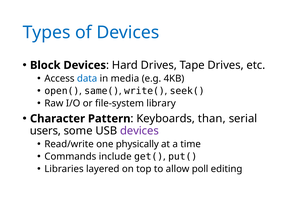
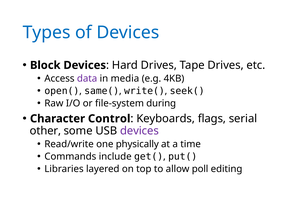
data colour: blue -> purple
library: library -> during
Pattern: Pattern -> Control
than: than -> flags
users: users -> other
